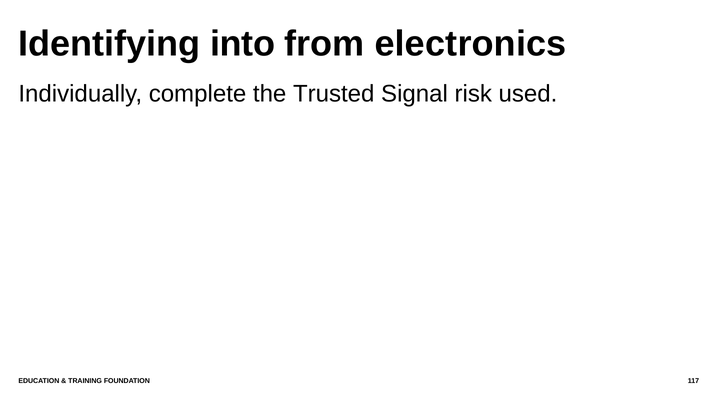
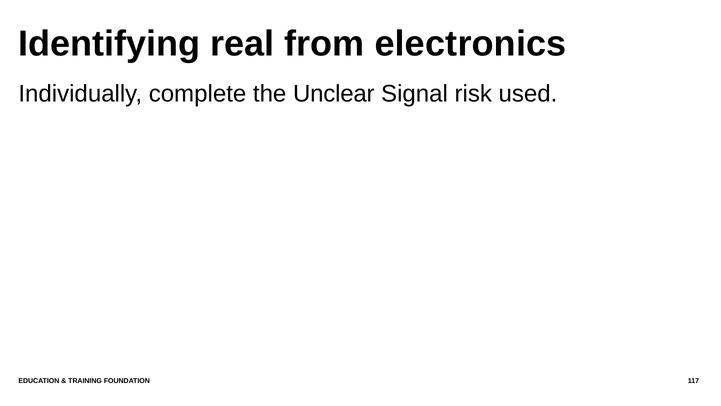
into: into -> real
Trusted: Trusted -> Unclear
